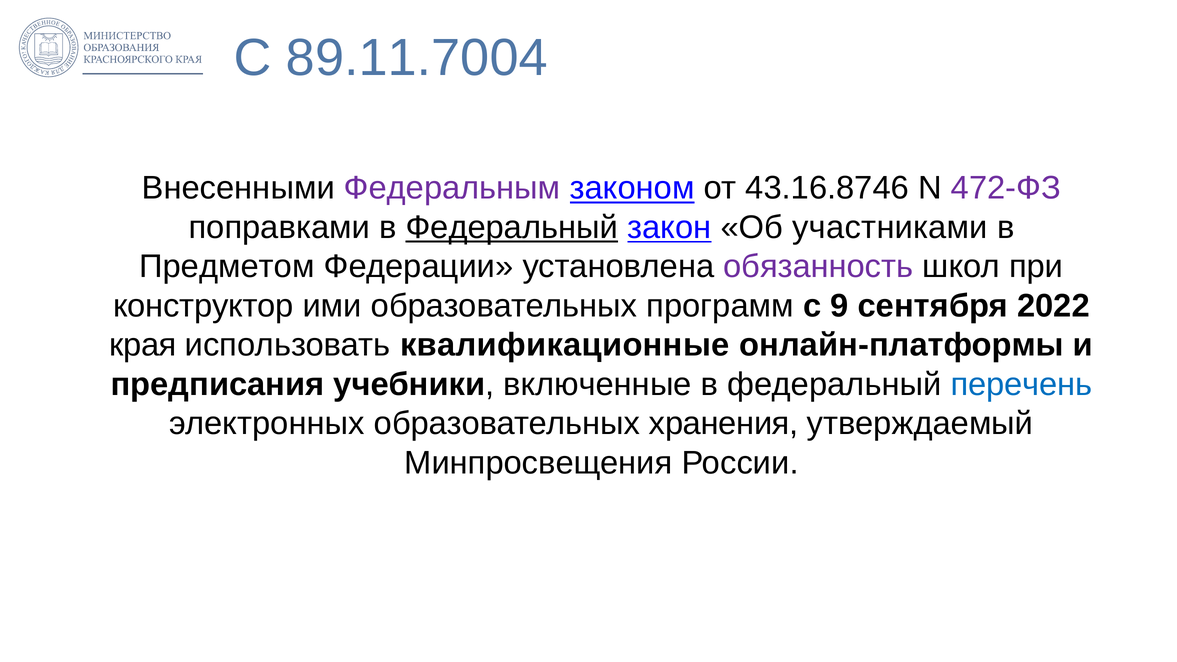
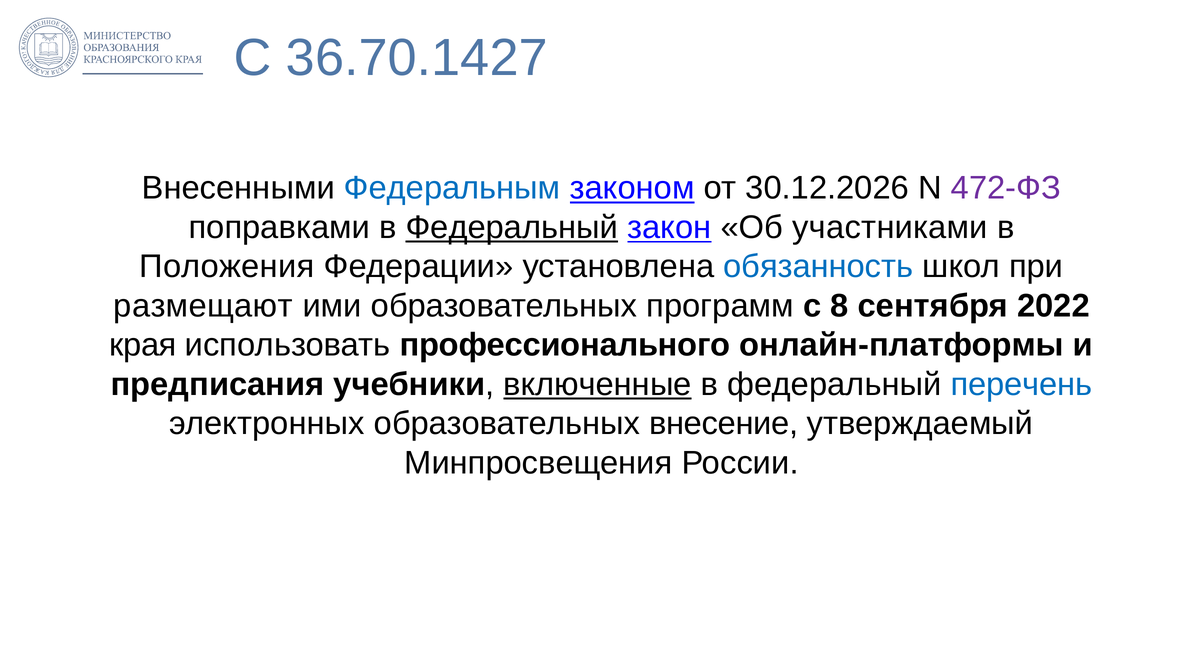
89.11.7004: 89.11.7004 -> 36.70.1427
Федеральным colour: purple -> blue
43.16.8746: 43.16.8746 -> 30.12.2026
Предметом: Предметом -> Положения
обязанность colour: purple -> blue
конструктор: конструктор -> размещают
9: 9 -> 8
квалификационные: квалификационные -> профессионального
включенные underline: none -> present
хранения: хранения -> внесение
